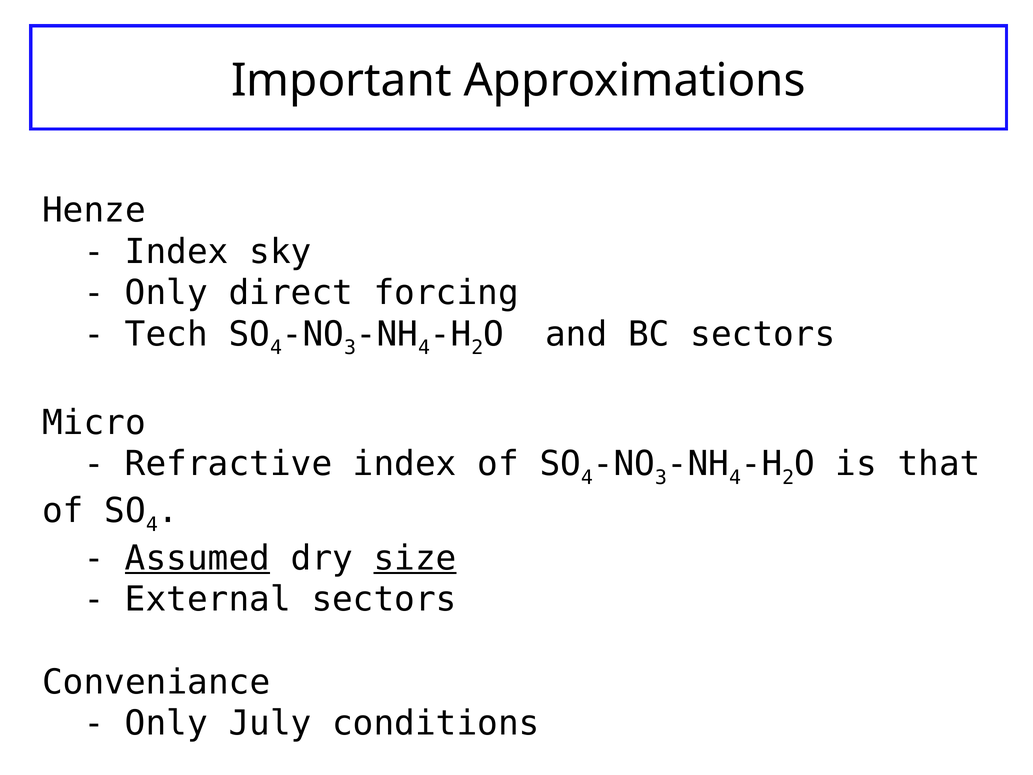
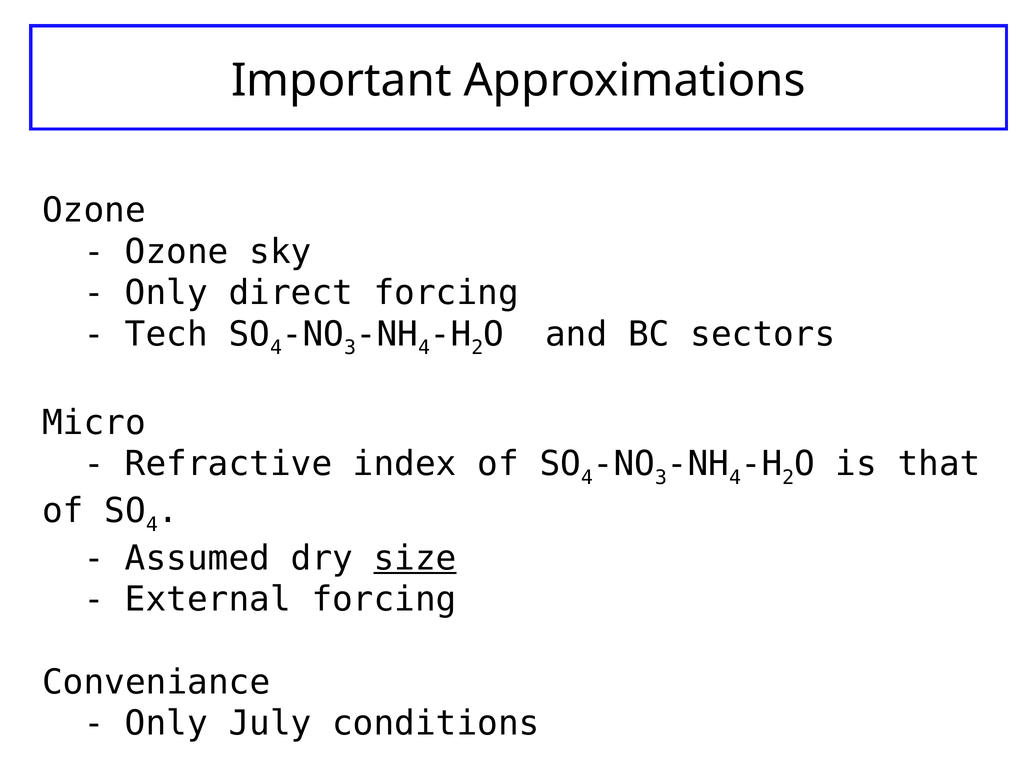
Henze at (94, 210): Henze -> Ozone
Index at (177, 252): Index -> Ozone
Assumed underline: present -> none
External sectors: sectors -> forcing
